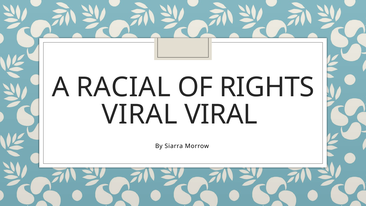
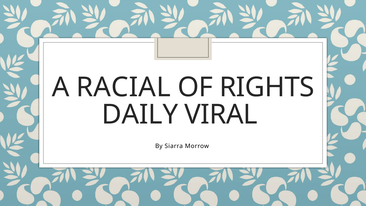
VIRAL at (140, 114): VIRAL -> DAILY
